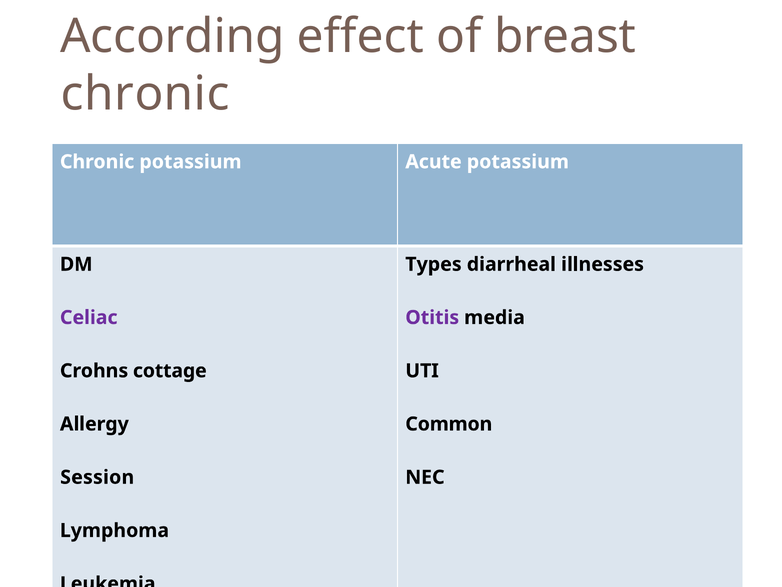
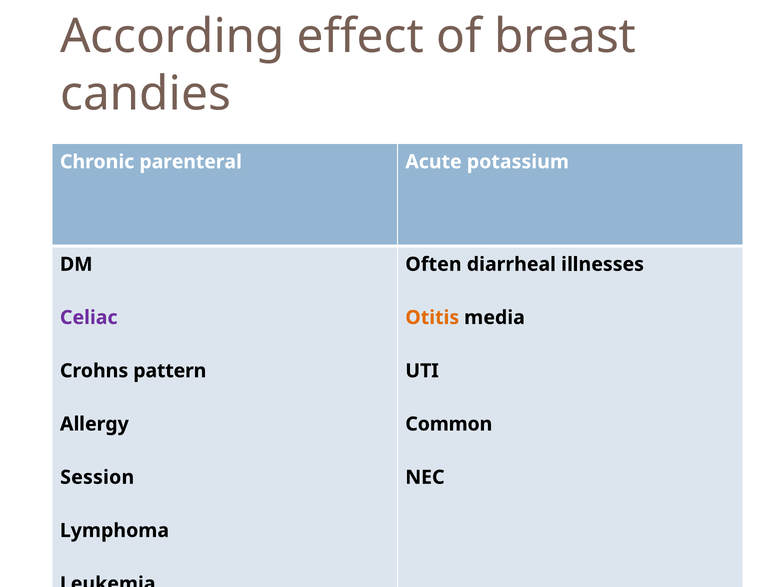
chronic at (145, 94): chronic -> candies
Chronic potassium: potassium -> parenteral
Types: Types -> Often
Otitis colour: purple -> orange
cottage: cottage -> pattern
